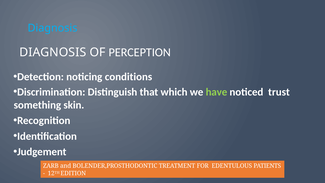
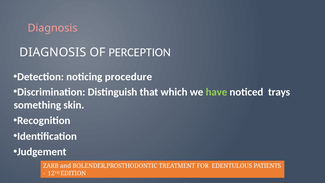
Diagnosis at (53, 28) colour: light blue -> pink
conditions: conditions -> procedure
trust: trust -> trays
